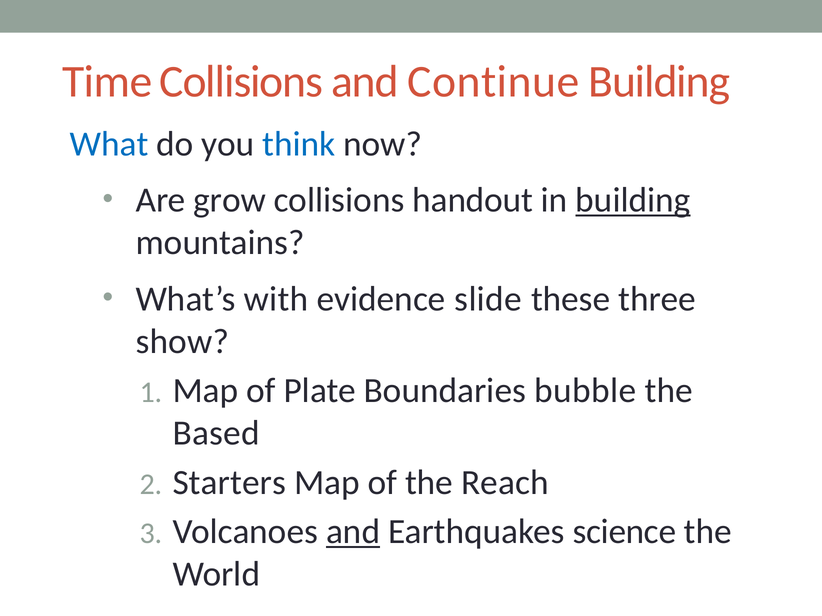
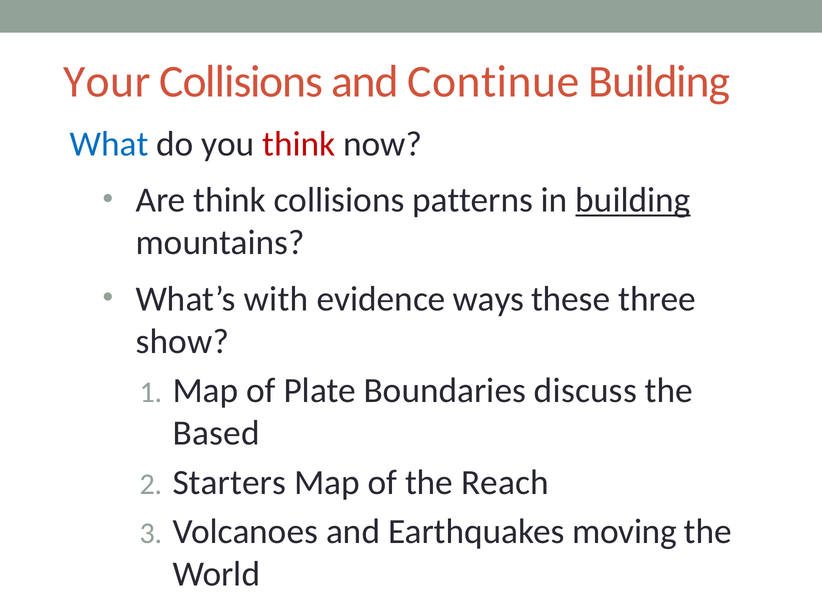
Time: Time -> Your
think at (299, 144) colour: blue -> red
Are grow: grow -> think
handout: handout -> patterns
slide: slide -> ways
bubble: bubble -> discuss
and at (353, 532) underline: present -> none
science: science -> moving
